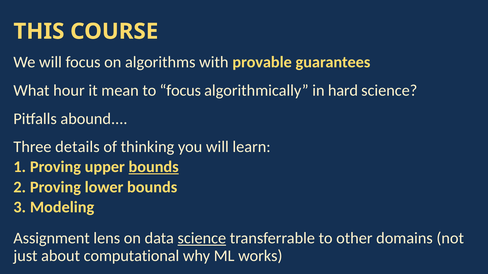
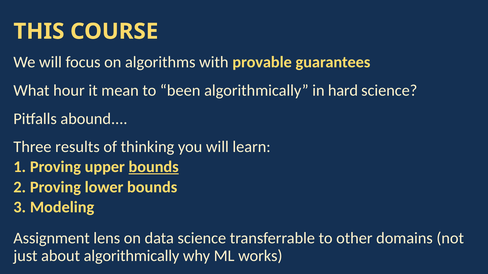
to focus: focus -> been
details: details -> results
science at (202, 239) underline: present -> none
about computational: computational -> algorithmically
